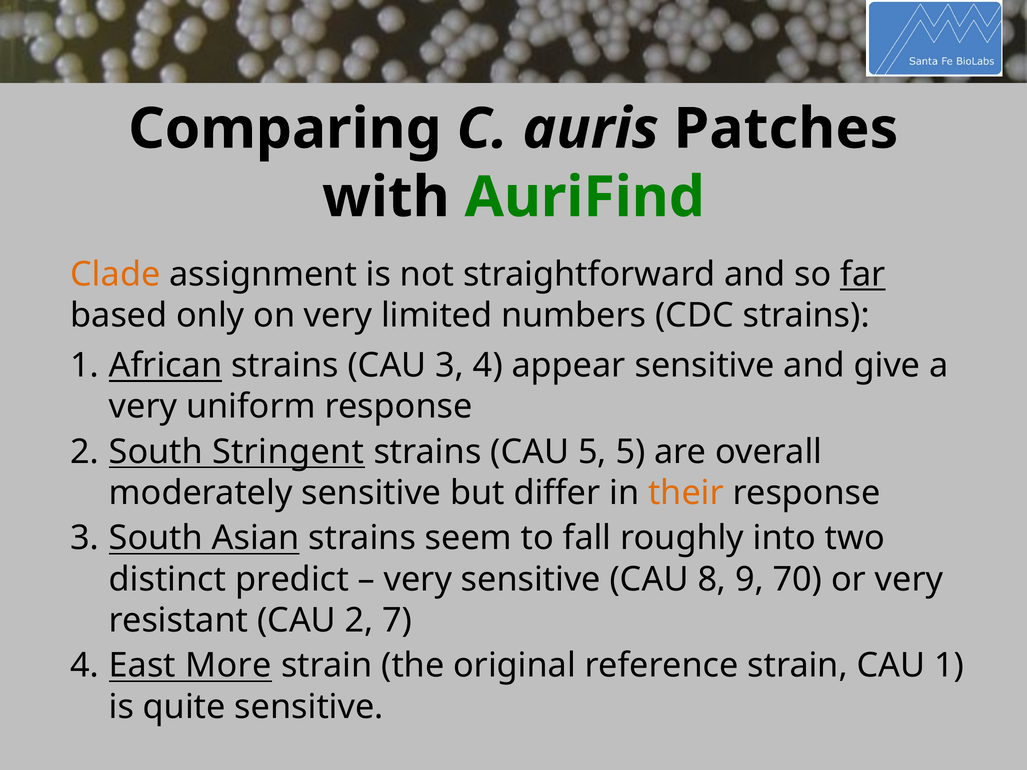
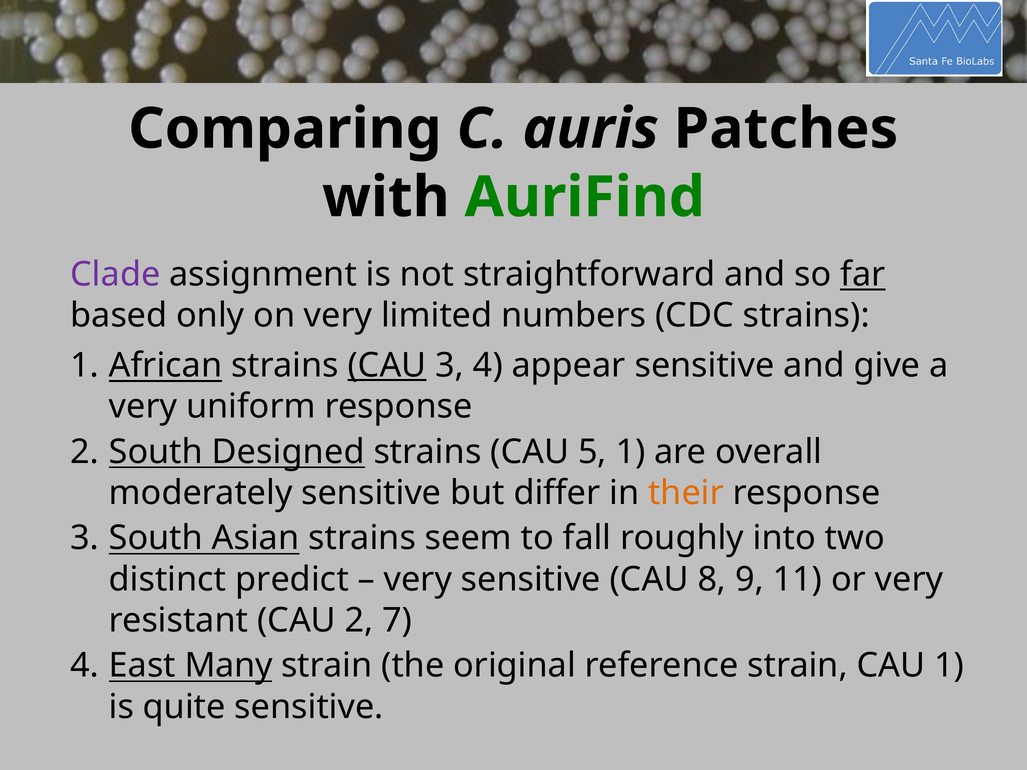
Clade colour: orange -> purple
CAU at (387, 365) underline: none -> present
Stringent: Stringent -> Designed
5 5: 5 -> 1
70: 70 -> 11
More: More -> Many
